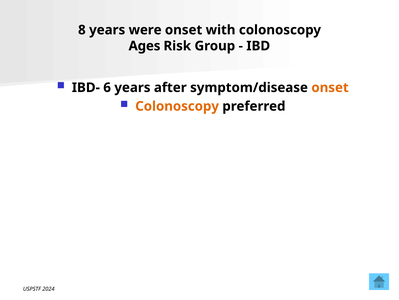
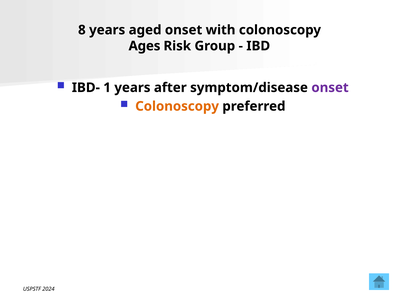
were: were -> aged
6: 6 -> 1
onset at (330, 87) colour: orange -> purple
